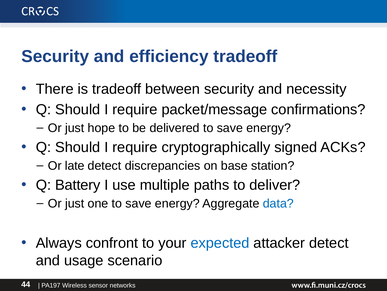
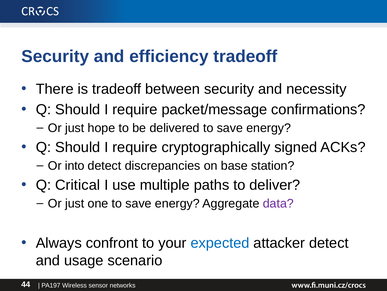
late: late -> into
Battery: Battery -> Critical
data colour: blue -> purple
